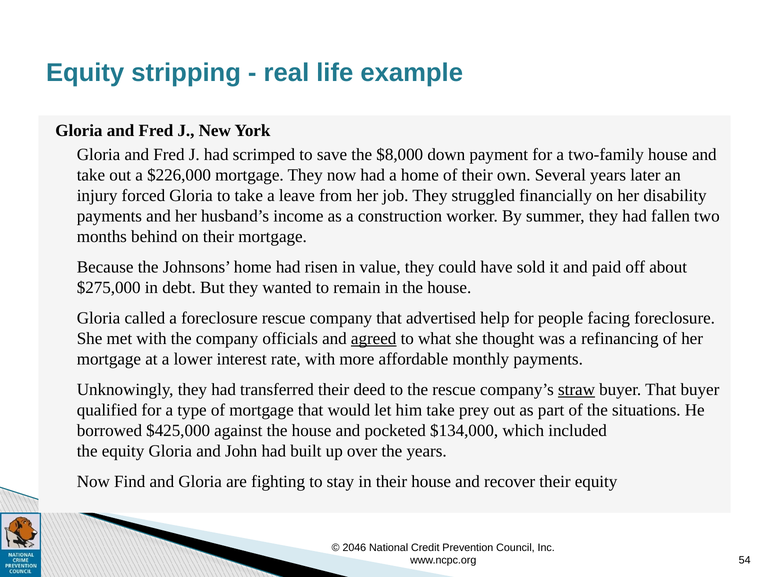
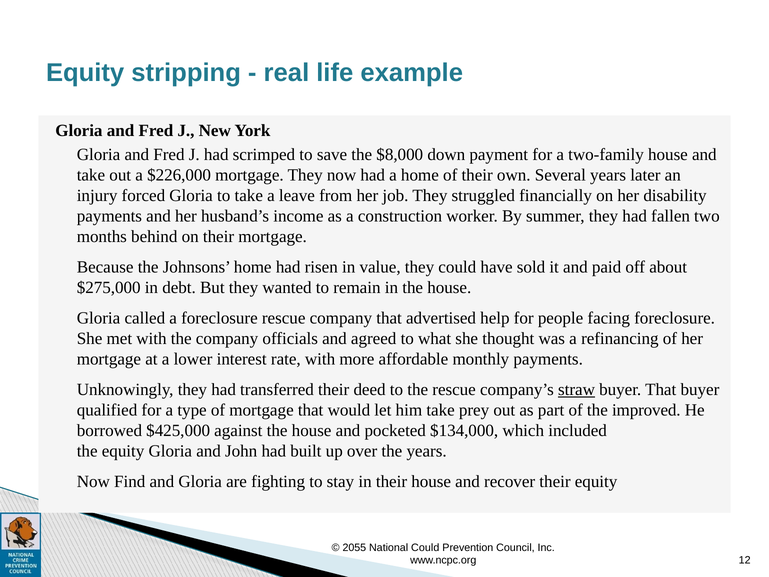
agreed underline: present -> none
situations: situations -> improved
2046: 2046 -> 2055
National Credit: Credit -> Could
54: 54 -> 12
